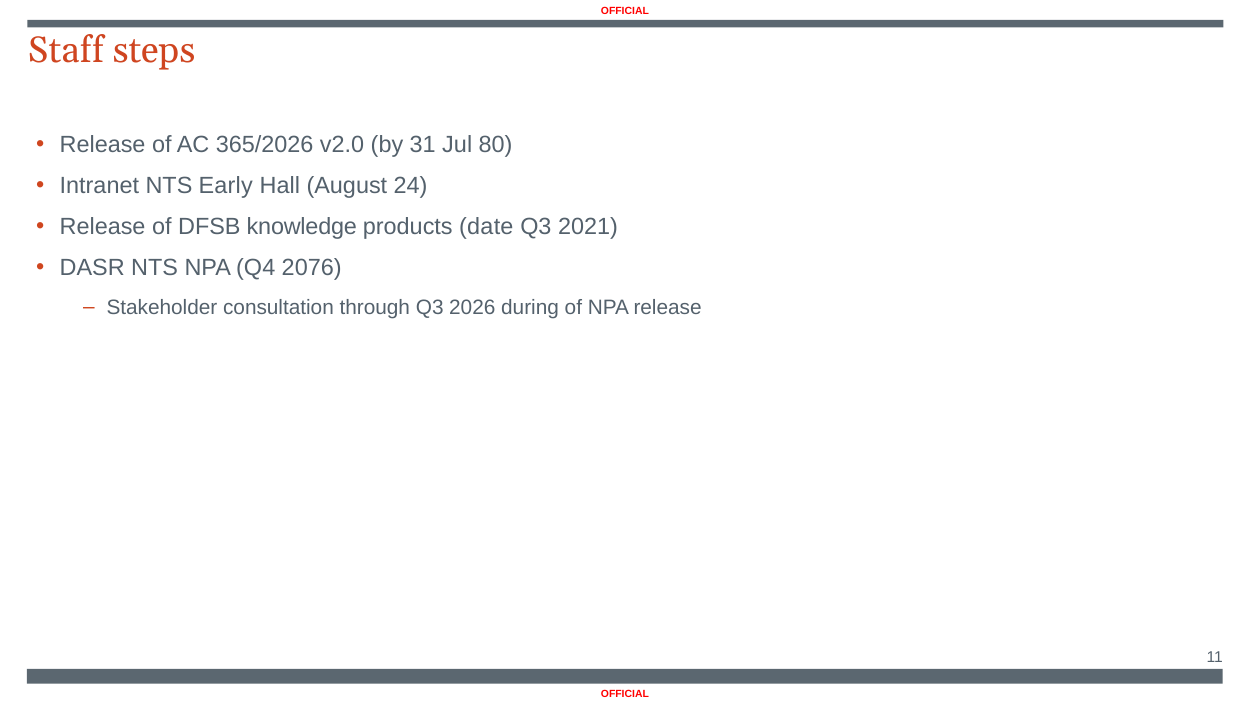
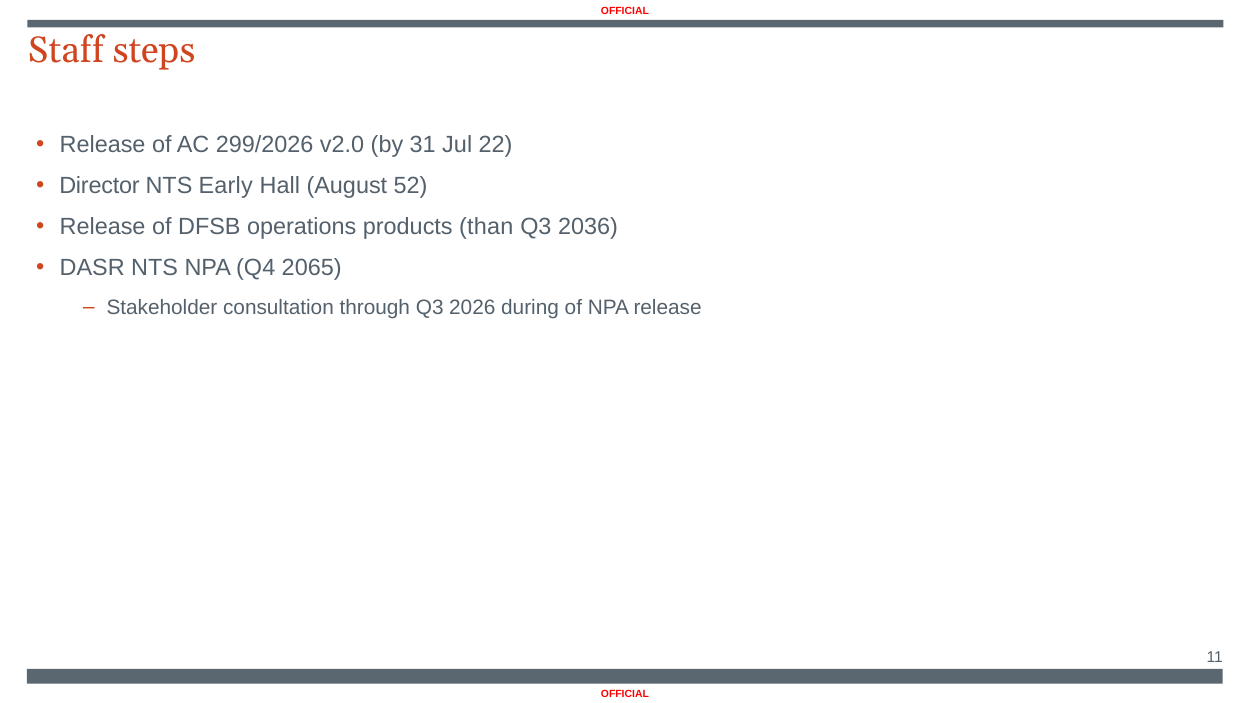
365/2026: 365/2026 -> 299/2026
80: 80 -> 22
Intranet: Intranet -> Director
24: 24 -> 52
knowledge: knowledge -> operations
date: date -> than
2021: 2021 -> 2036
2076: 2076 -> 2065
